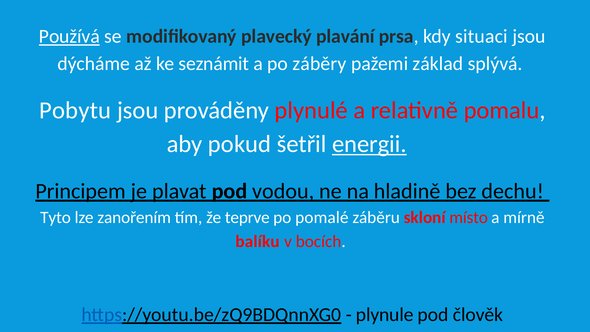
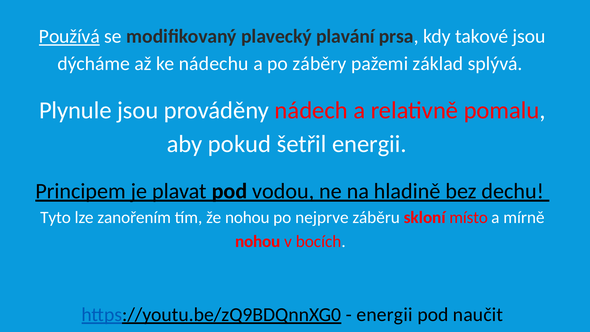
situaci: situaci -> takové
seznámit: seznámit -> nádechu
Pobytu: Pobytu -> Plynule
plynulé: plynulé -> nádech
energii at (369, 144) underline: present -> none
že teprve: teprve -> nohou
pomalé: pomalé -> nejprve
balíku at (258, 241): balíku -> nohou
plynule at (385, 315): plynule -> energii
člověk: člověk -> naučit
